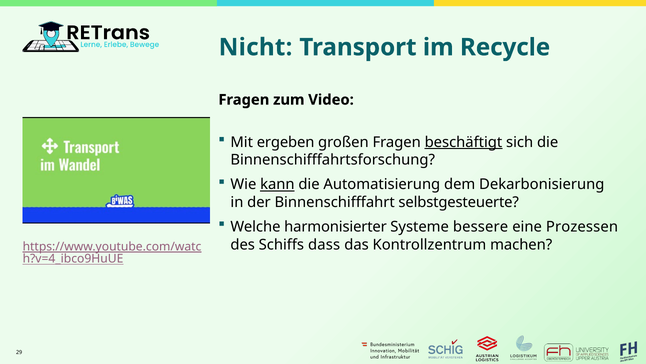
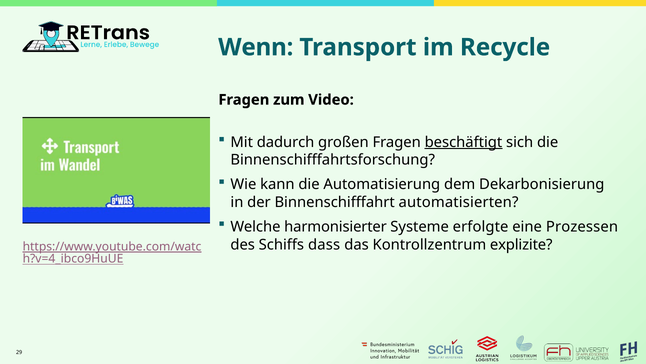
Nicht: Nicht -> Wenn
ergeben: ergeben -> dadurch
kann underline: present -> none
selbstgesteuerte: selbstgesteuerte -> automatisierten
bessere: bessere -> erfolgte
machen: machen -> explizite
